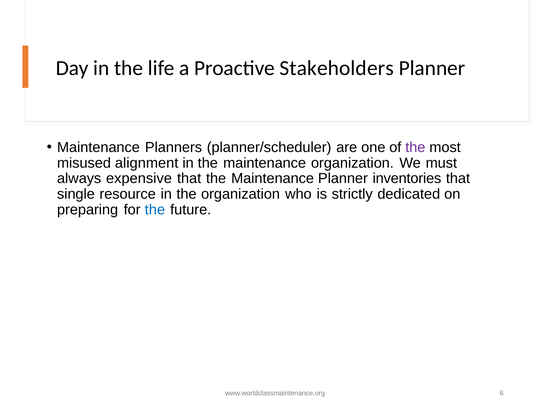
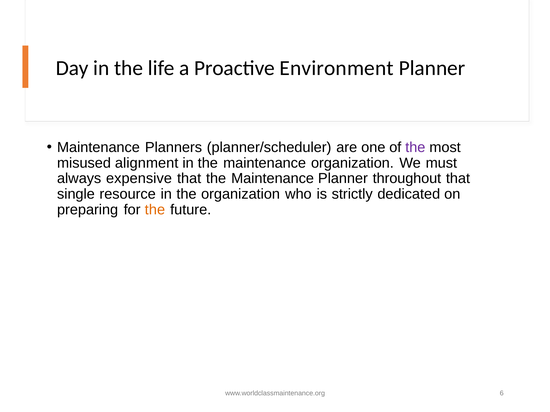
Stakeholders: Stakeholders -> Environment
inventories: inventories -> throughout
the at (155, 210) colour: blue -> orange
